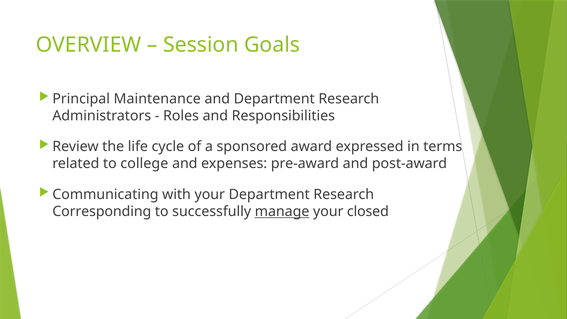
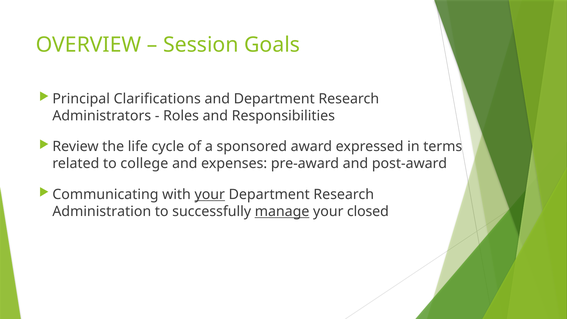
Maintenance: Maintenance -> Clarifications
your at (210, 195) underline: none -> present
Corresponding: Corresponding -> Administration
